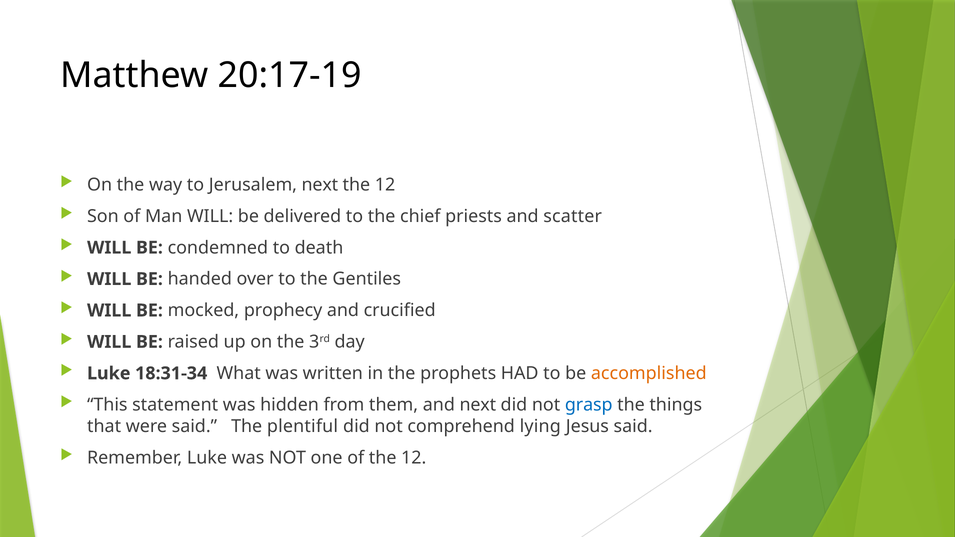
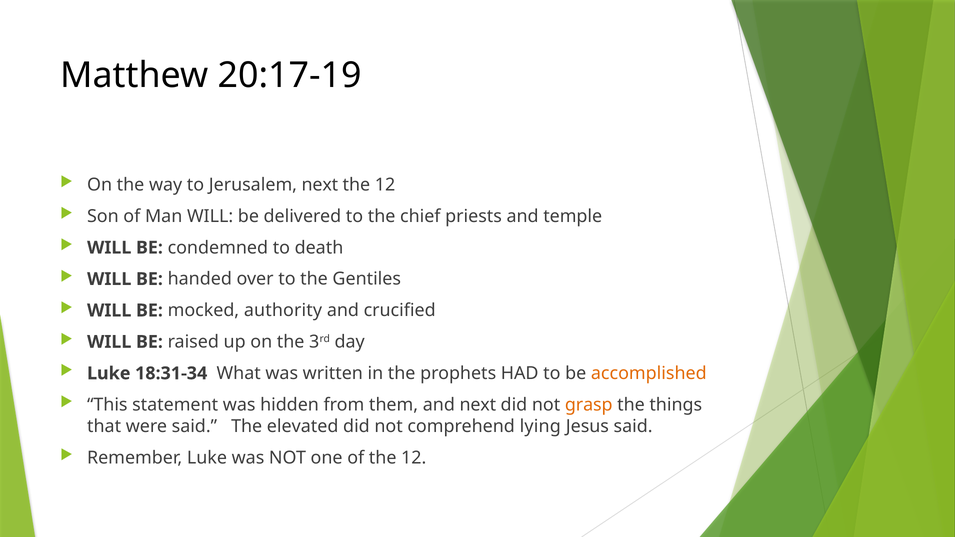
scatter: scatter -> temple
prophecy: prophecy -> authority
grasp colour: blue -> orange
plentiful: plentiful -> elevated
